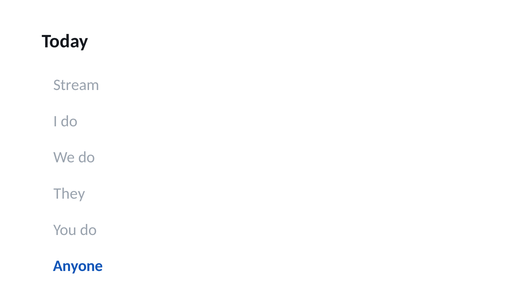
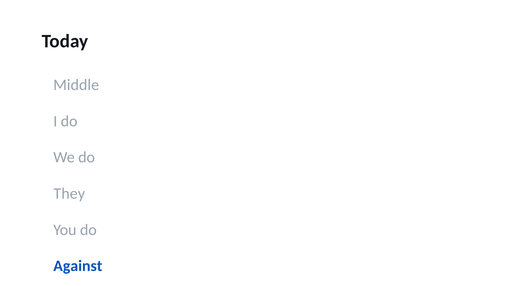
Stream: Stream -> Middle
Anyone: Anyone -> Against
